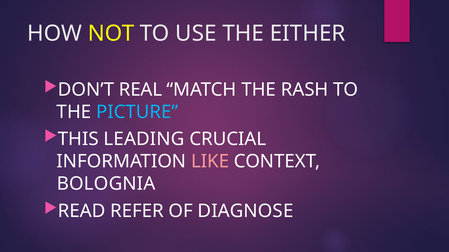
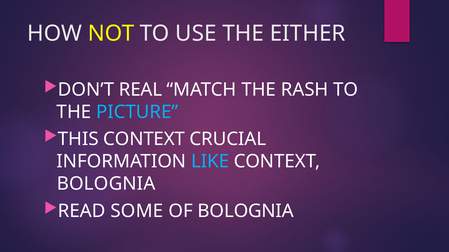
THIS LEADING: LEADING -> CONTEXT
LIKE colour: pink -> light blue
REFER: REFER -> SOME
OF DIAGNOSE: DIAGNOSE -> BOLOGNIA
